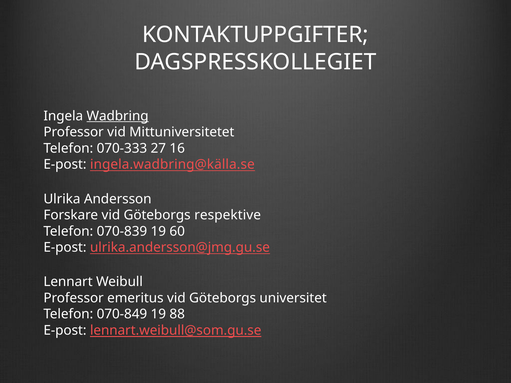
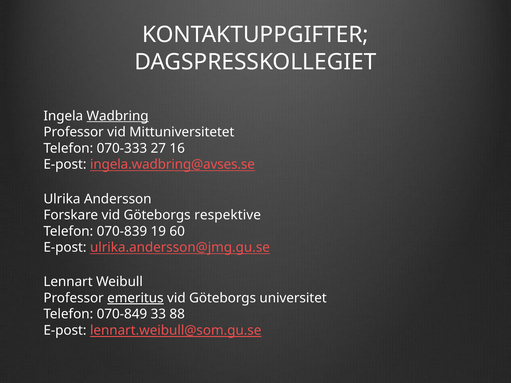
ingela.wadbring@källa.se: ingela.wadbring@källa.se -> ingela.wadbring@avses.se
emeritus underline: none -> present
070-849 19: 19 -> 33
